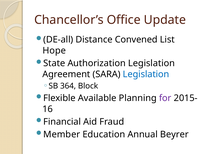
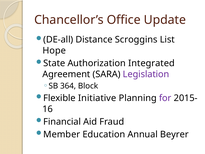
Convened: Convened -> Scroggins
Authorization Legislation: Legislation -> Integrated
Legislation at (146, 74) colour: blue -> purple
Available: Available -> Initiative
